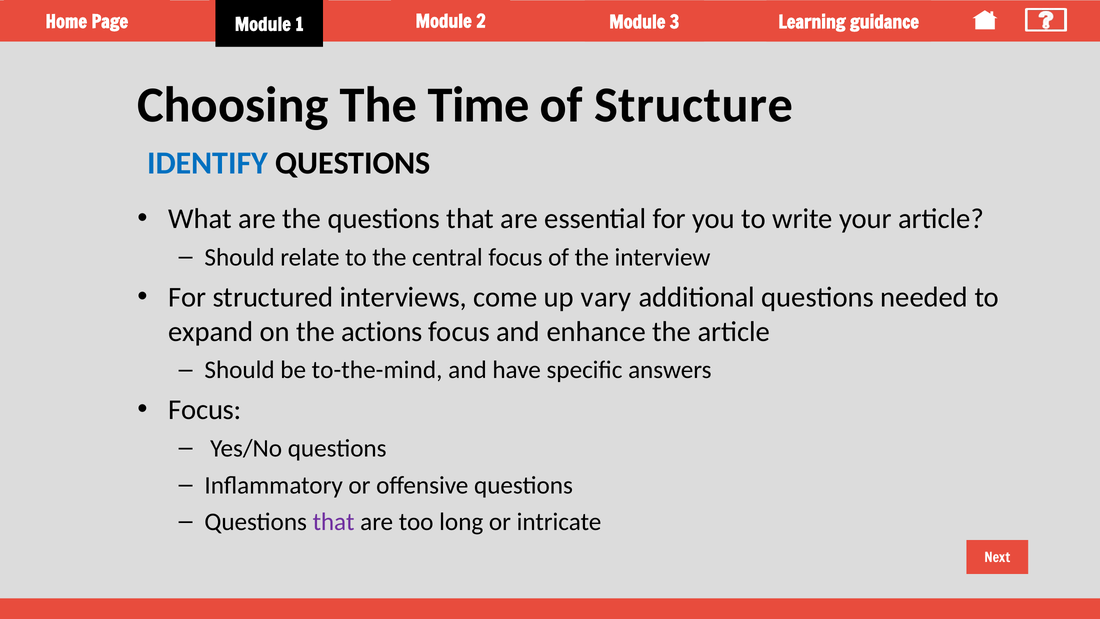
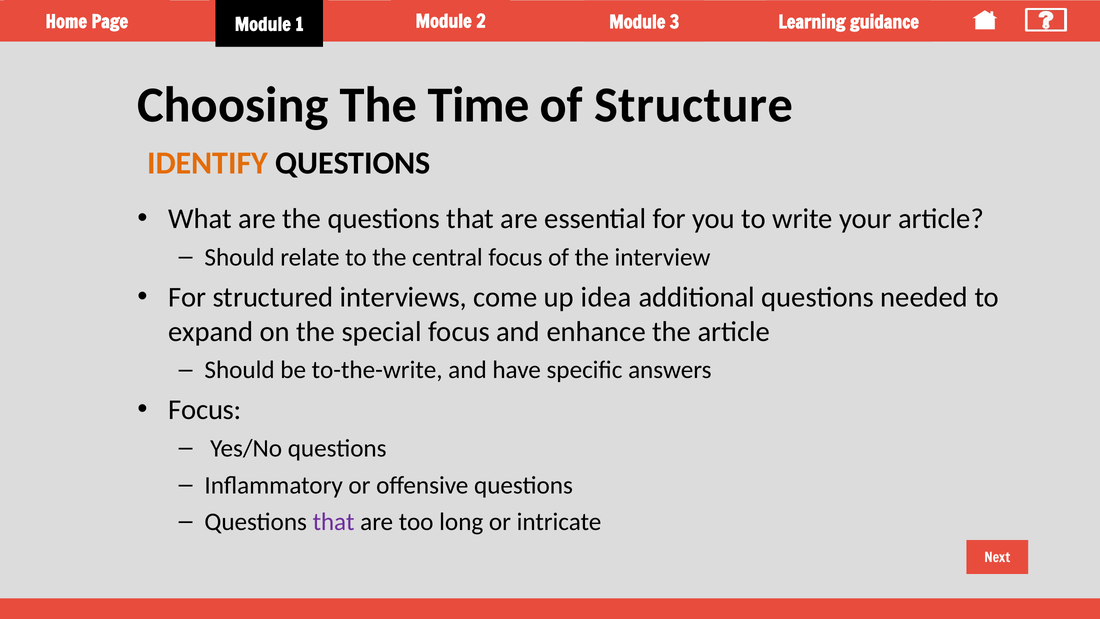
IDENTIFY colour: blue -> orange
vary: vary -> idea
actions: actions -> special
to-the-mind: to-the-mind -> to-the-write
